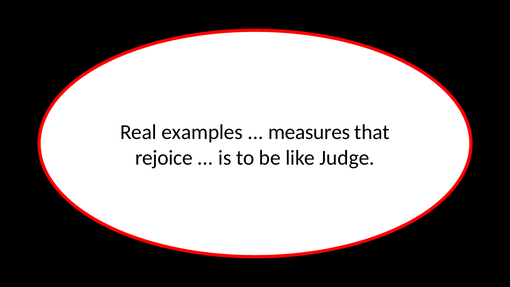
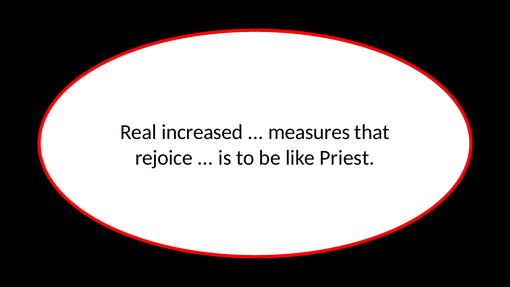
examples: examples -> increased
Judge: Judge -> Priest
